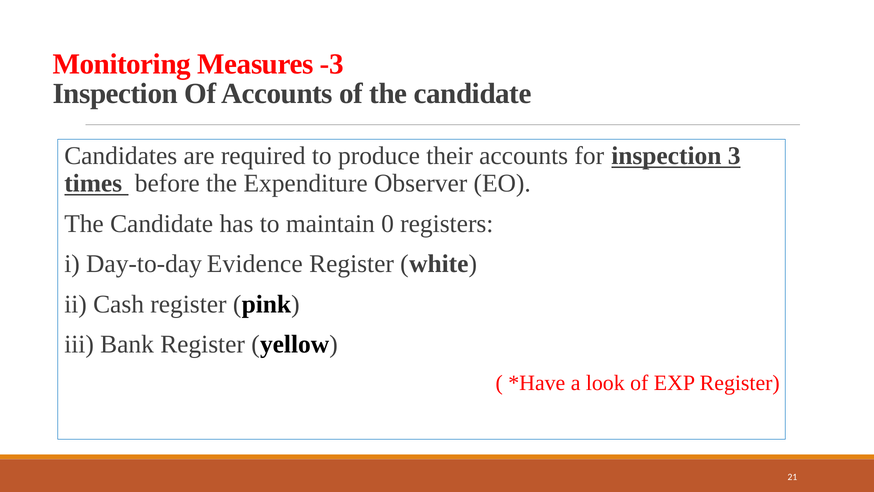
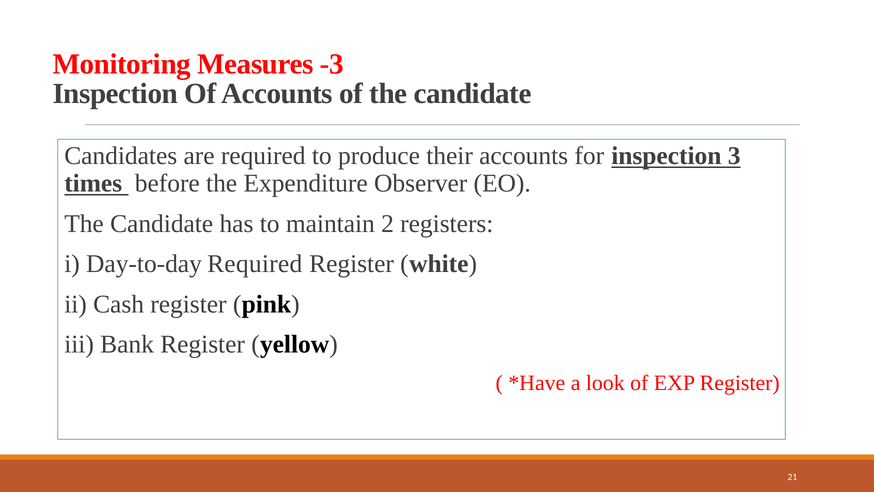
0: 0 -> 2
Day-to-day Evidence: Evidence -> Required
